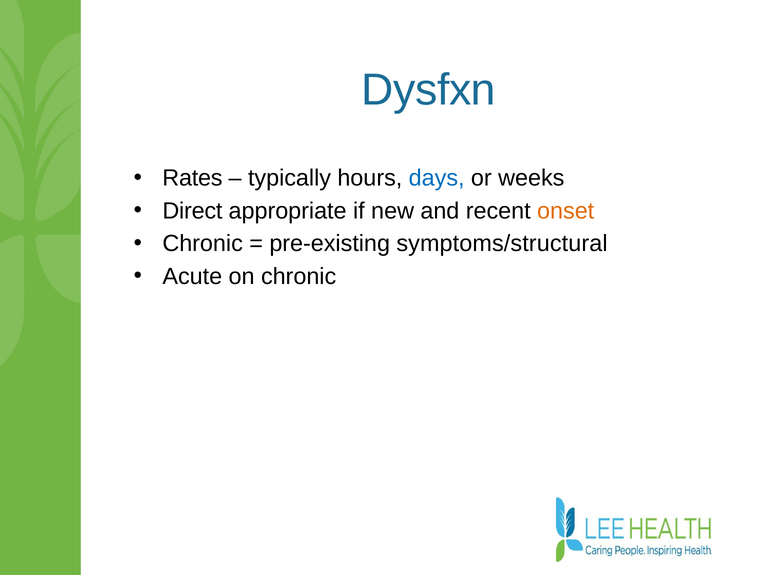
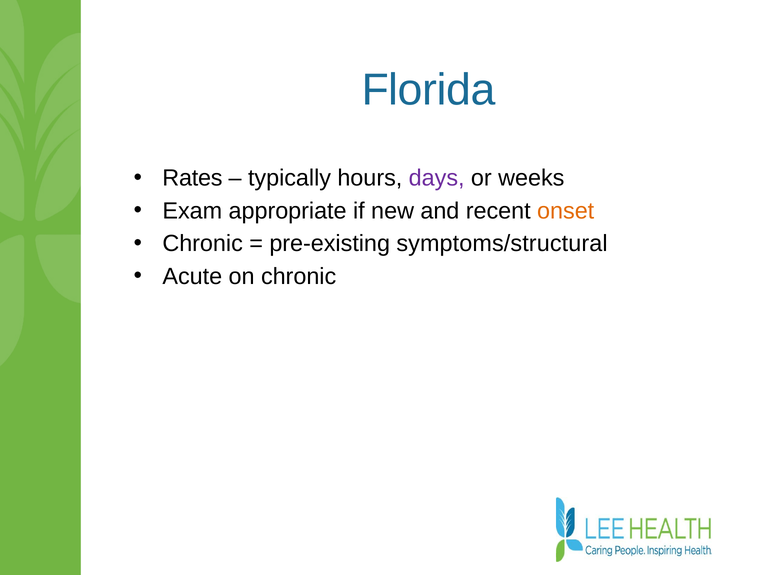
Dysfxn: Dysfxn -> Florida
days colour: blue -> purple
Direct: Direct -> Exam
